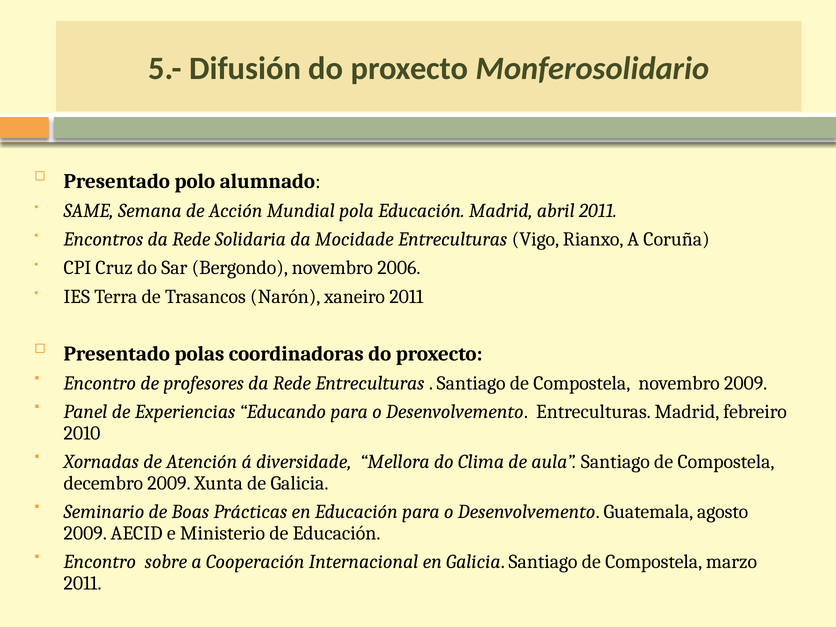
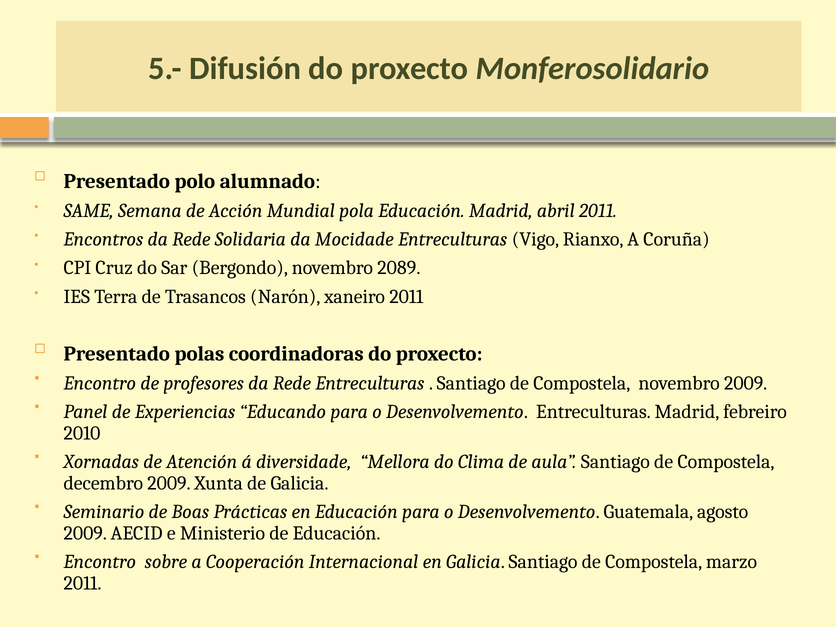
2006: 2006 -> 2089
